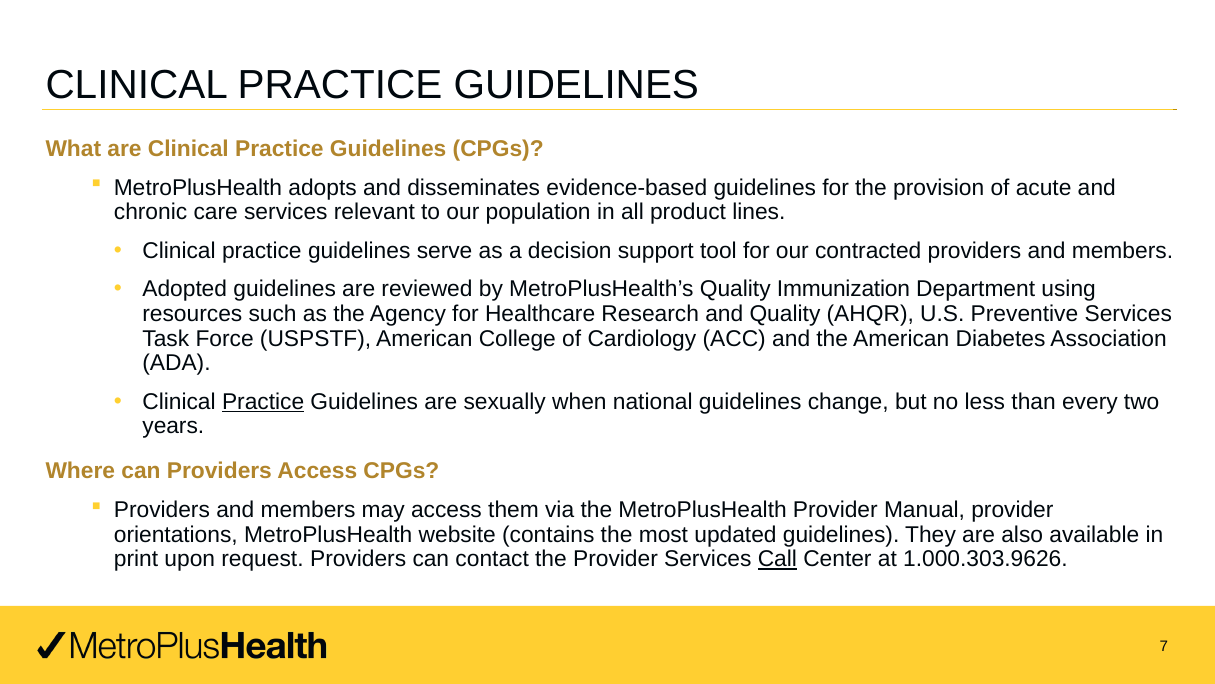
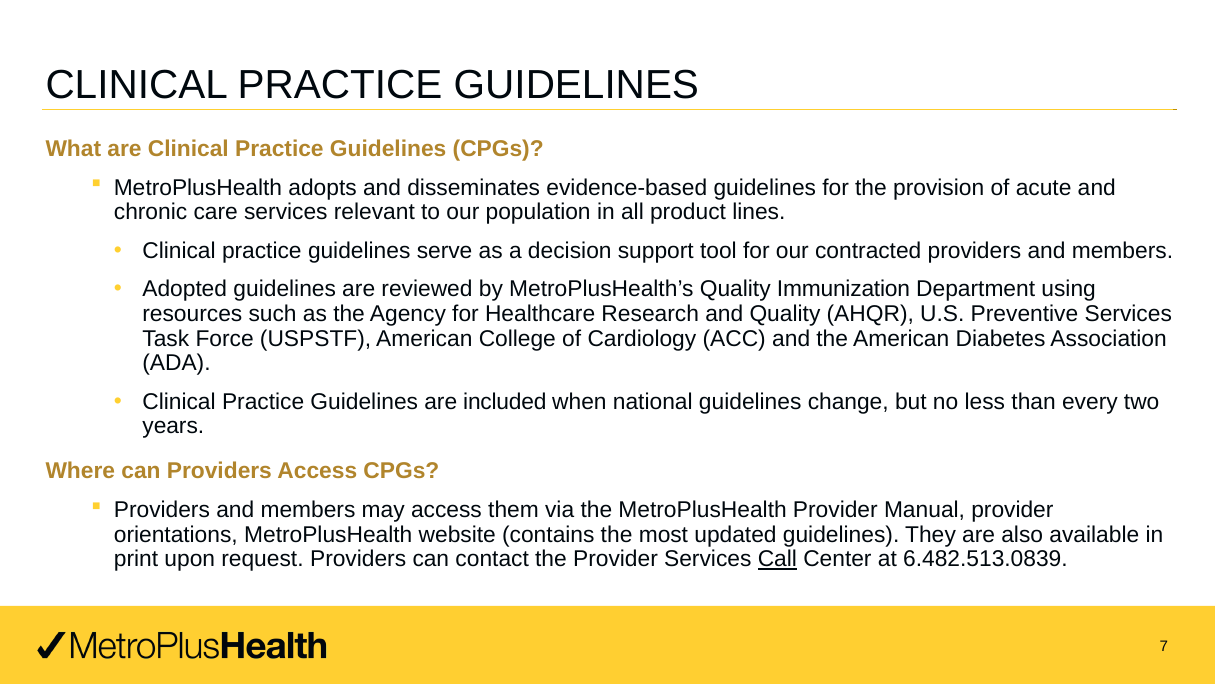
Practice at (263, 401) underline: present -> none
sexually: sexually -> included
1.000.303.9626: 1.000.303.9626 -> 6.482.513.0839
